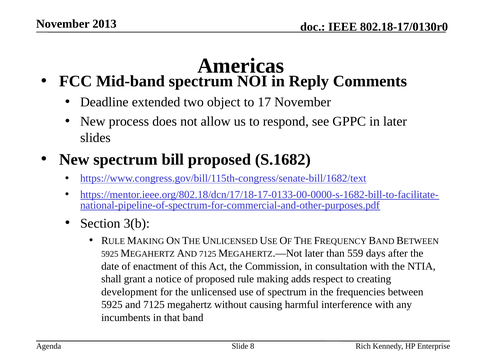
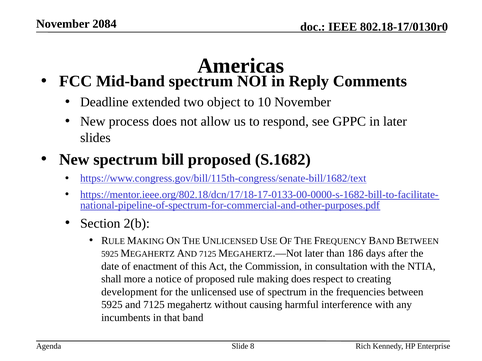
2013: 2013 -> 2084
17: 17 -> 10
3(b: 3(b -> 2(b
559: 559 -> 186
grant: grant -> more
making adds: adds -> does
